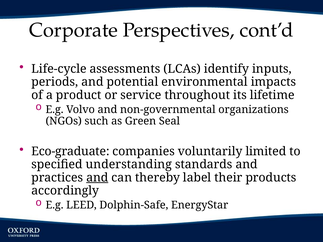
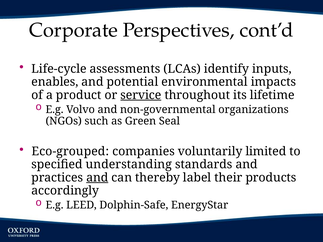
periods: periods -> enables
service underline: none -> present
Eco-graduate: Eco-graduate -> Eco-grouped
